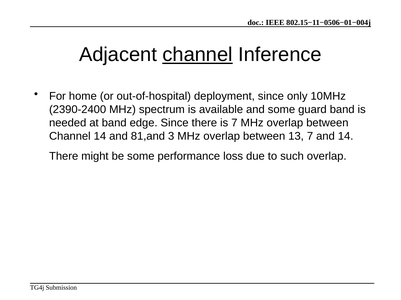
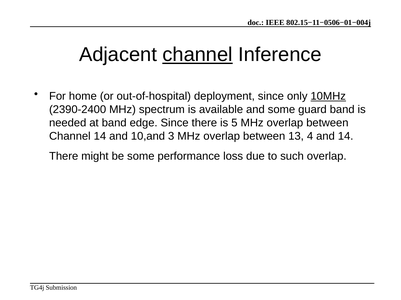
10MHz underline: none -> present
is 7: 7 -> 5
81,and: 81,and -> 10,and
13 7: 7 -> 4
